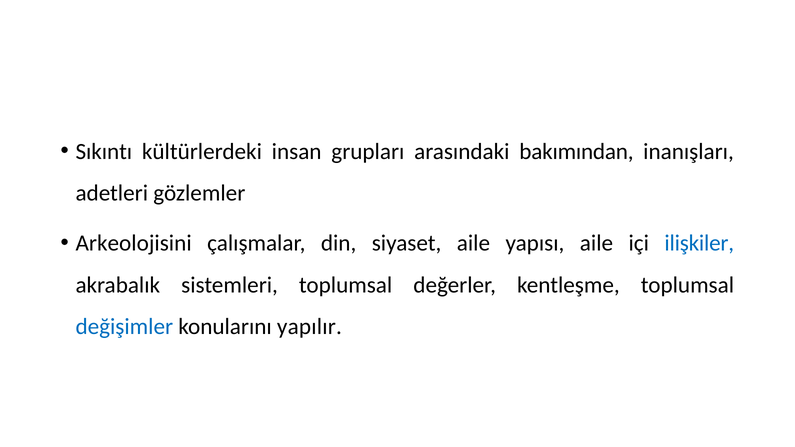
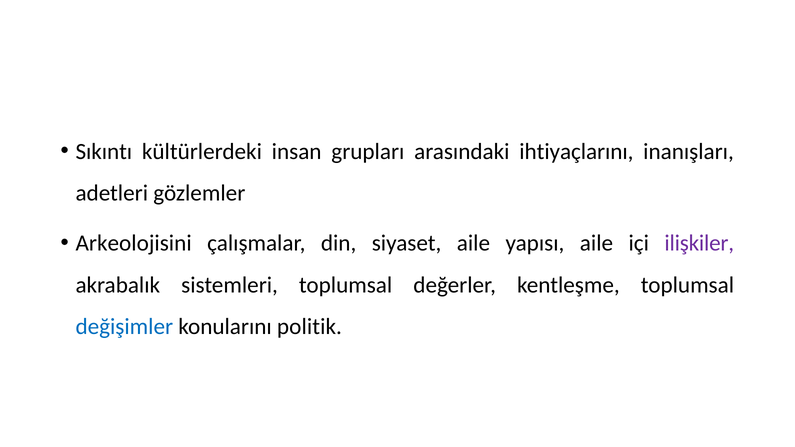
bakımından: bakımından -> ihtiyaçlarını
ilişkiler colour: blue -> purple
yapılır: yapılır -> politik
